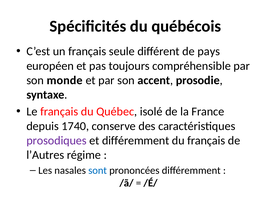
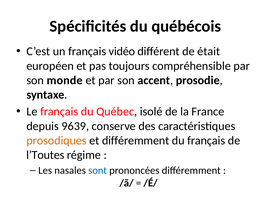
seule: seule -> vidéo
pays: pays -> était
1740: 1740 -> 9639
prosodiques colour: purple -> orange
l’Autres: l’Autres -> l’Toutes
